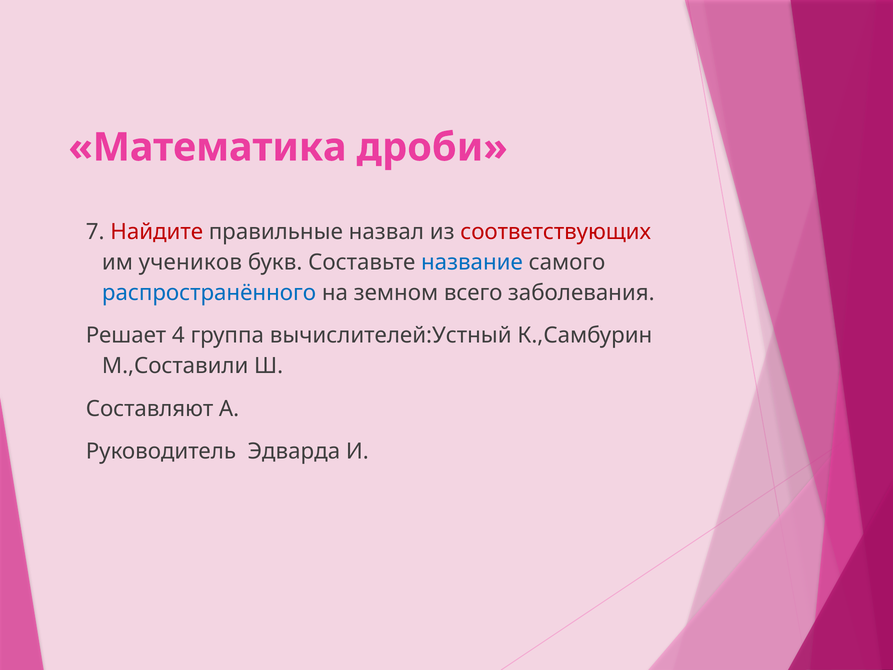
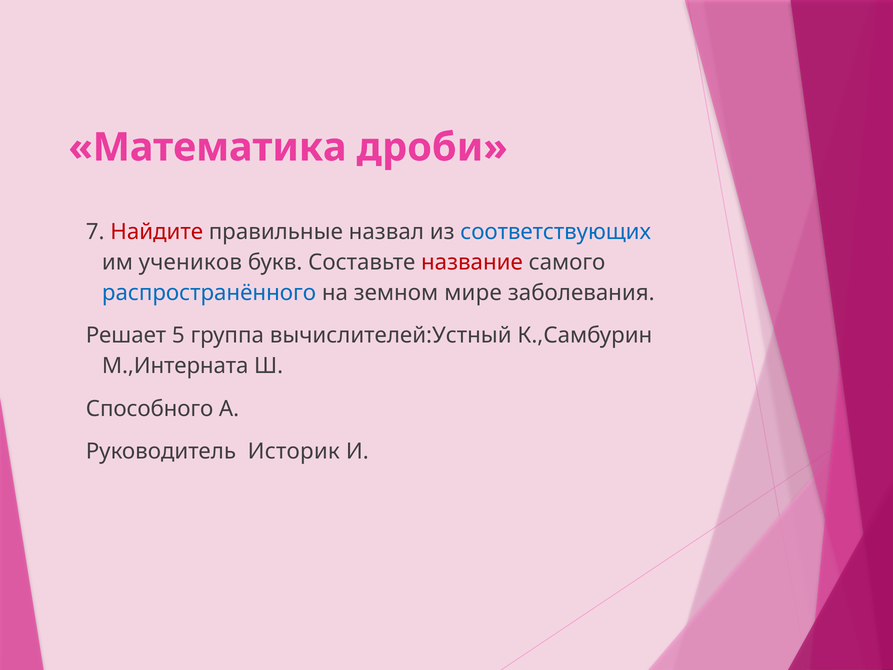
соответствующих colour: red -> blue
название colour: blue -> red
всего: всего -> мире
4: 4 -> 5
М.,Составили: М.,Составили -> М.,Интерната
Составляют: Составляют -> Способного
Эдварда: Эдварда -> Историк
